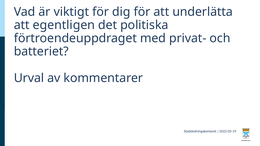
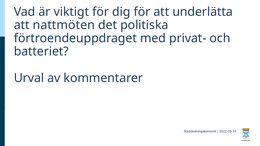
egentligen: egentligen -> nattmöten
